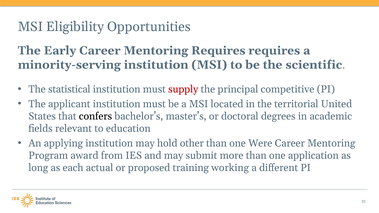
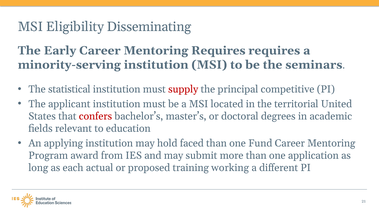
Opportunities: Opportunities -> Disseminating
scientific: scientific -> seminars
confers colour: black -> red
other: other -> faced
Were: Were -> Fund
